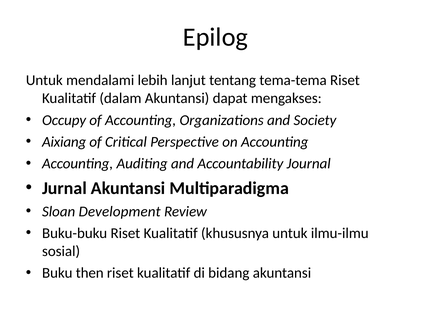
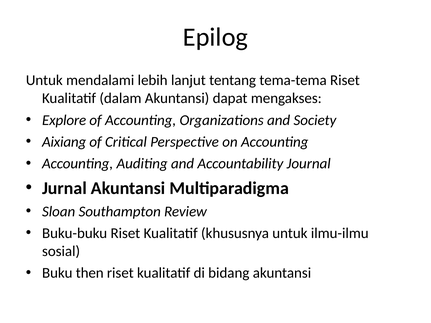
Occupy: Occupy -> Explore
Development: Development -> Southampton
